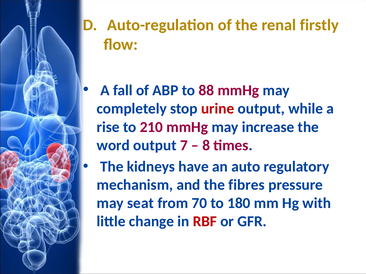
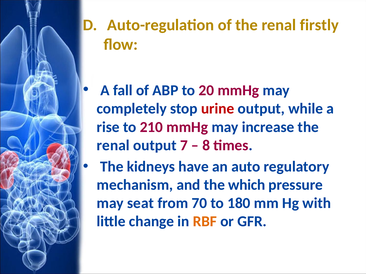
88: 88 -> 20
word at (113, 146): word -> renal
fibres: fibres -> which
RBF colour: red -> orange
